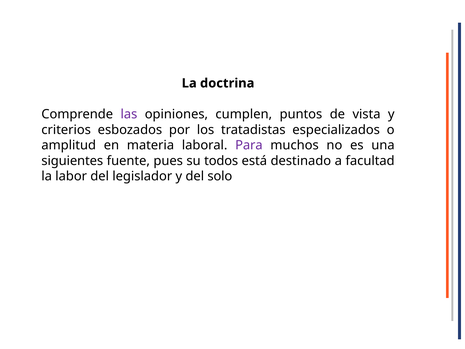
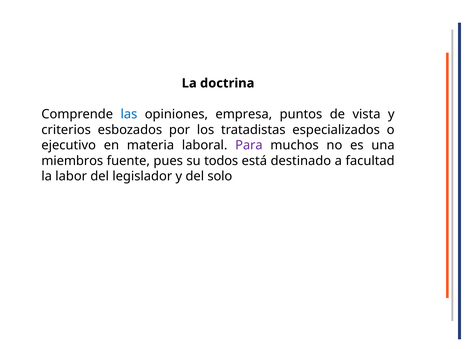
las colour: purple -> blue
cumplen: cumplen -> empresa
amplitud: amplitud -> ejecutivo
siguientes: siguientes -> miembros
